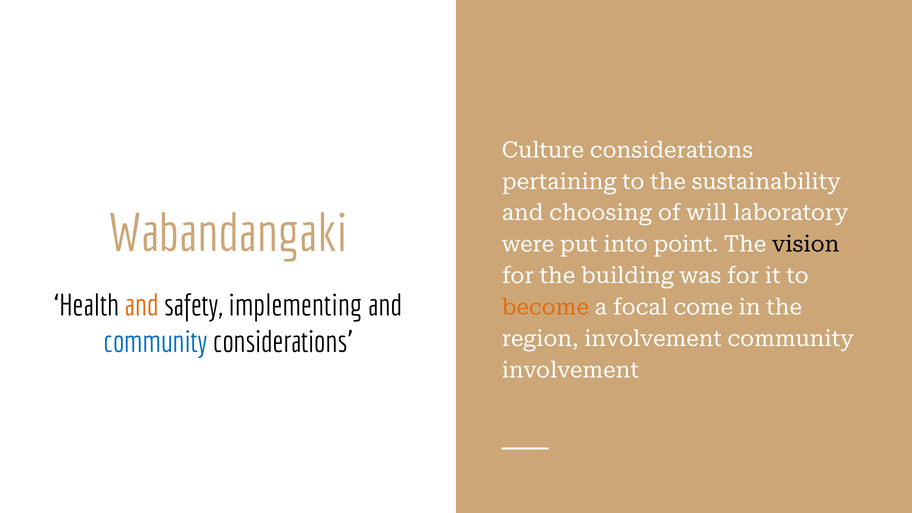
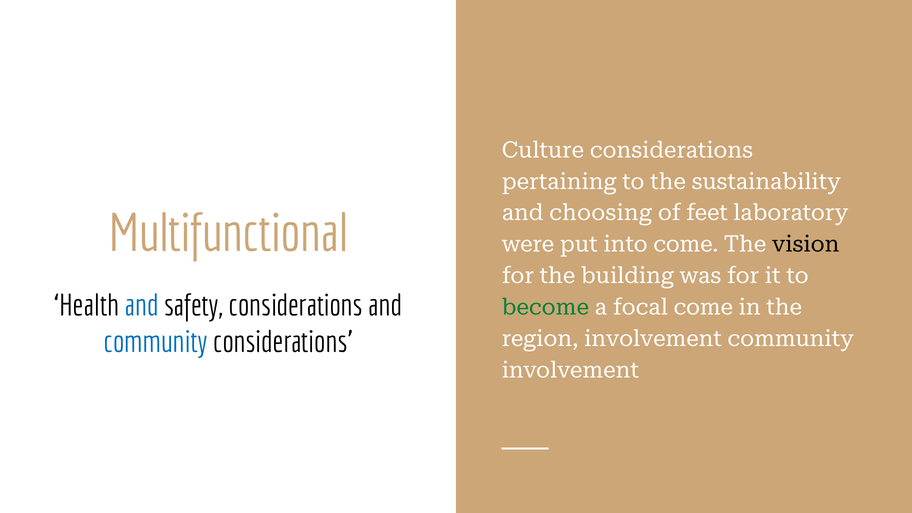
will: will -> feet
Wabandangaki: Wabandangaki -> Multifunctional
into point: point -> come
and at (142, 306) colour: orange -> blue
safety implementing: implementing -> considerations
become colour: orange -> green
